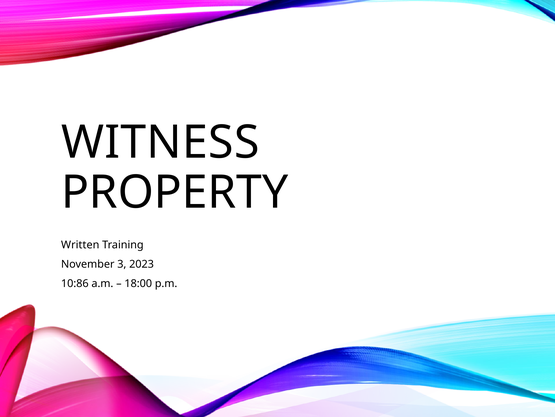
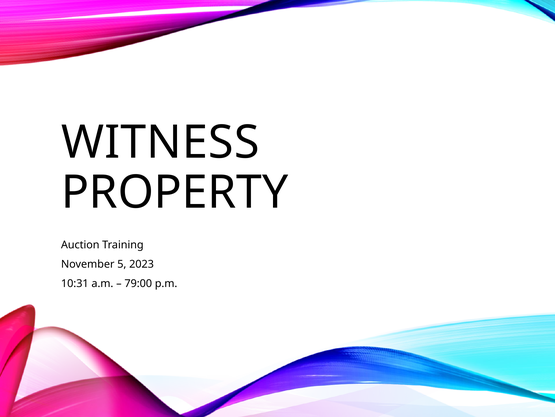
Written: Written -> Auction
3: 3 -> 5
10:86: 10:86 -> 10:31
18:00: 18:00 -> 79:00
